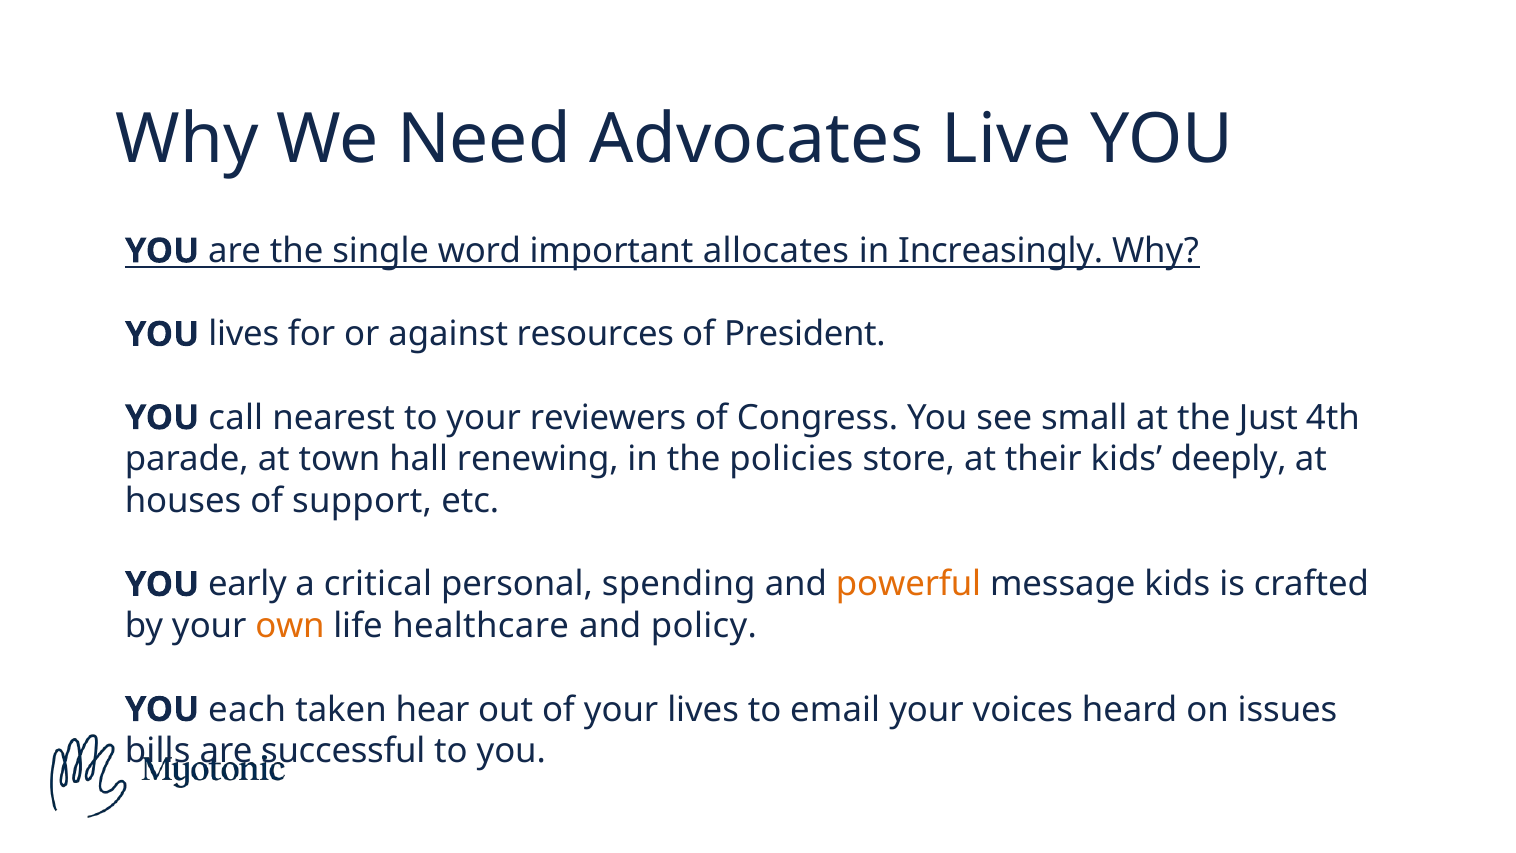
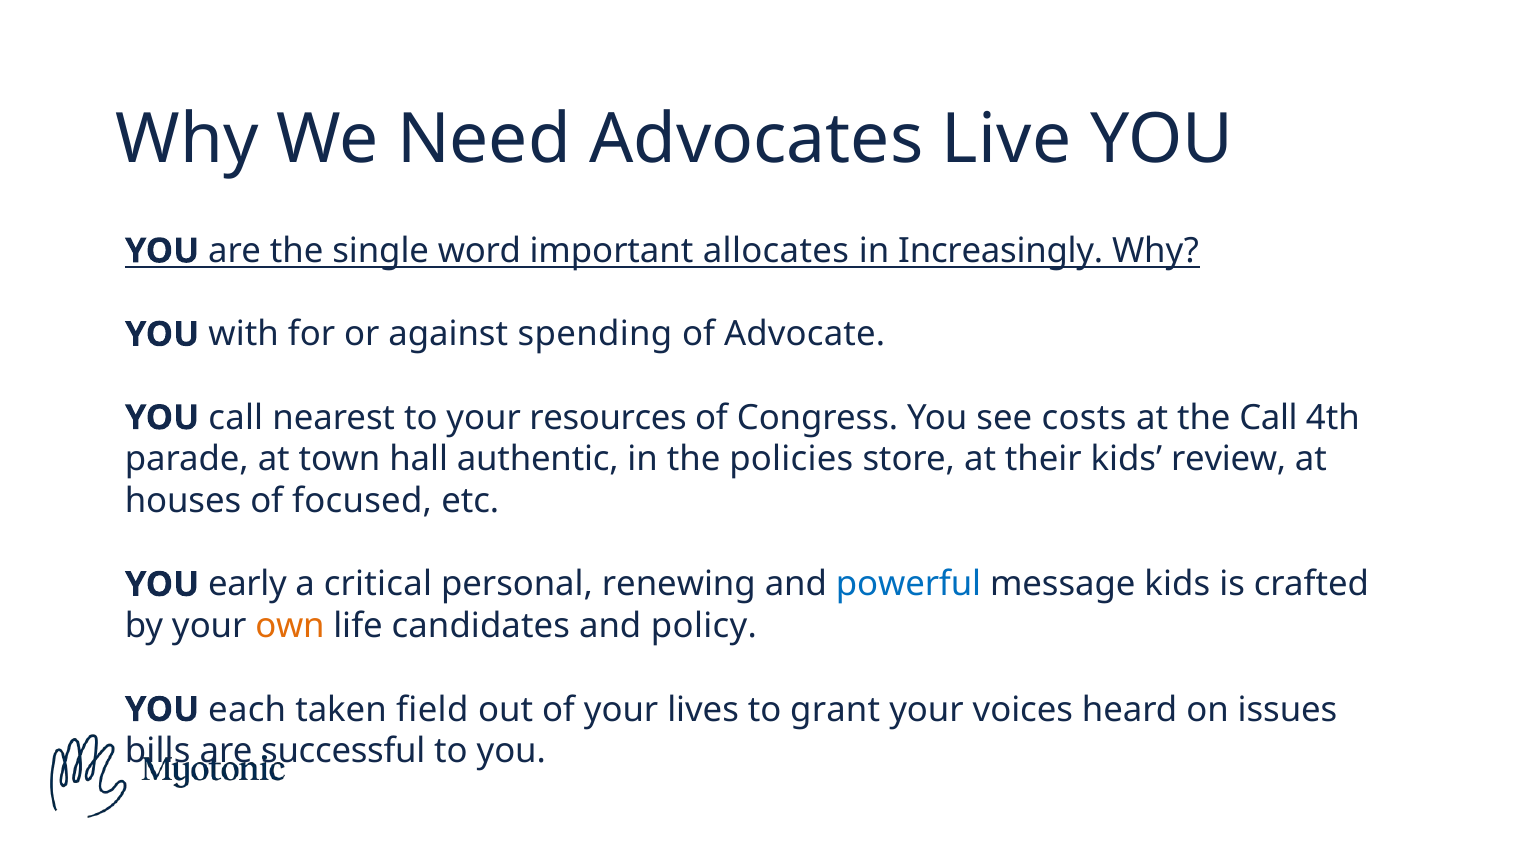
YOU lives: lives -> with
resources: resources -> spending
President: President -> Advocate
reviewers: reviewers -> resources
small: small -> costs
the Just: Just -> Call
renewing: renewing -> authentic
deeply: deeply -> review
support: support -> focused
spending: spending -> renewing
powerful colour: orange -> blue
healthcare: healthcare -> candidates
hear: hear -> field
email: email -> grant
